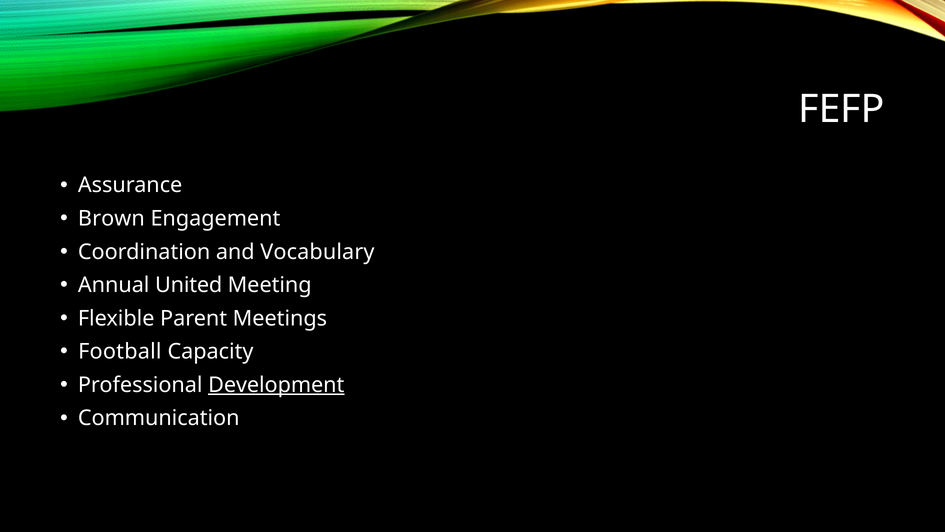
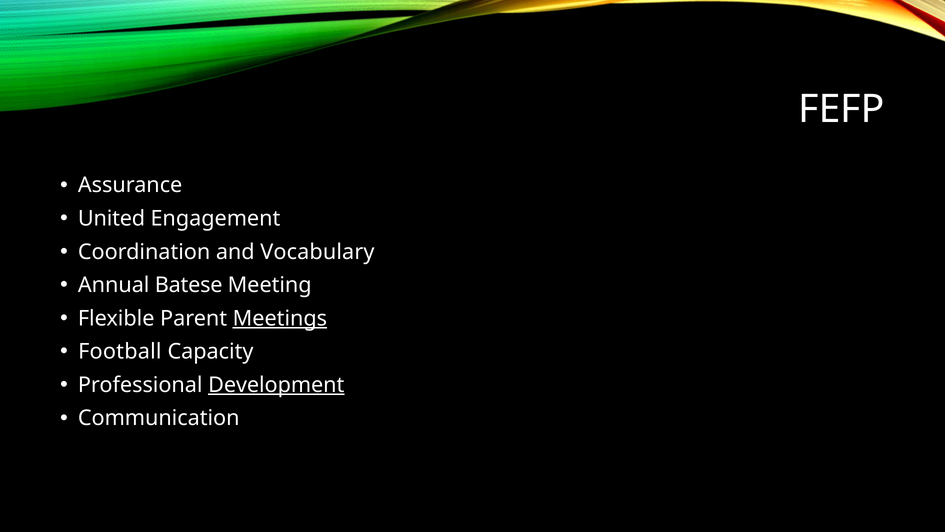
Brown: Brown -> United
United: United -> Batese
Meetings underline: none -> present
